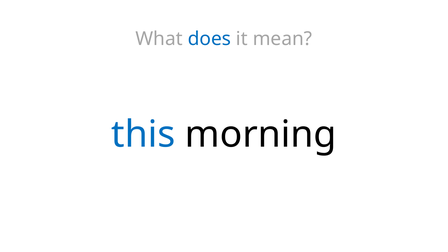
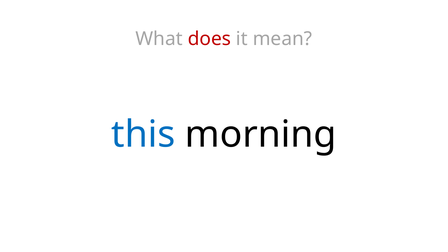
does colour: blue -> red
